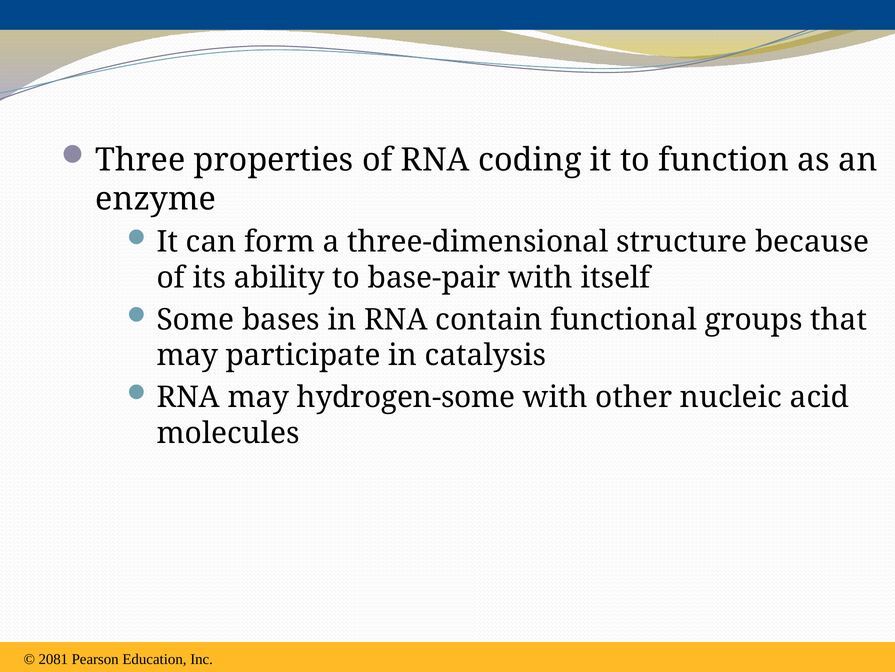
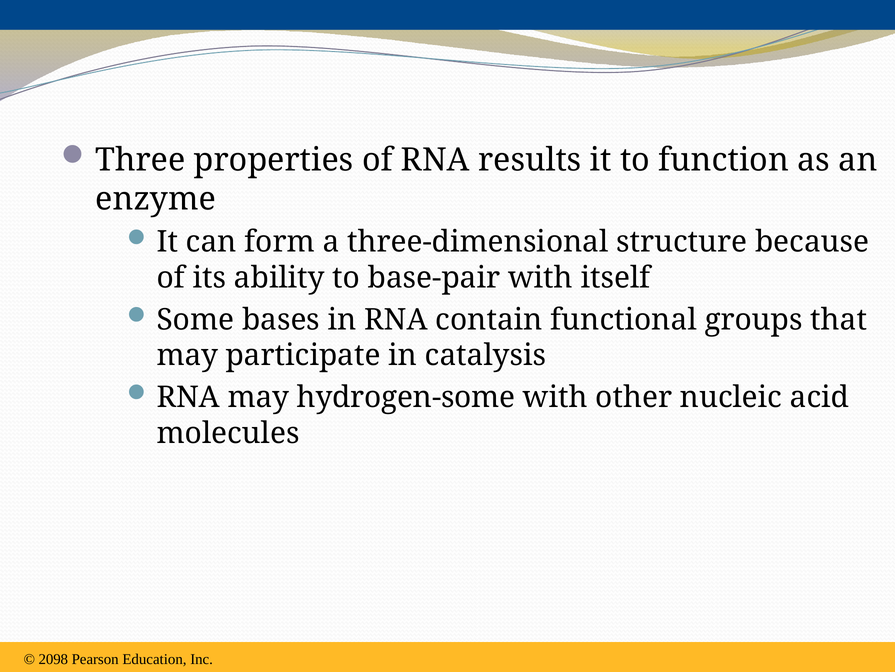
coding: coding -> results
2081: 2081 -> 2098
